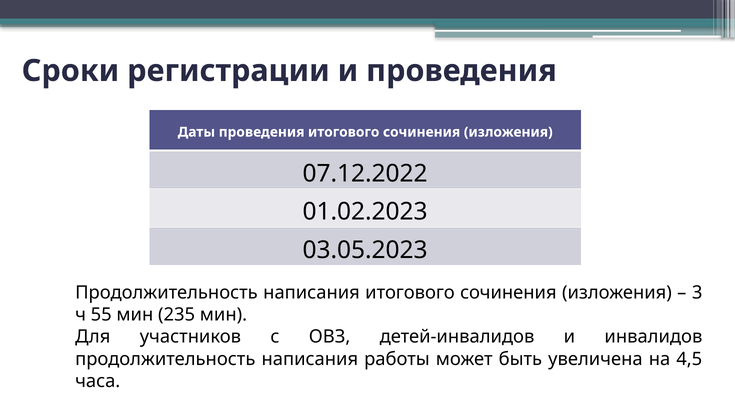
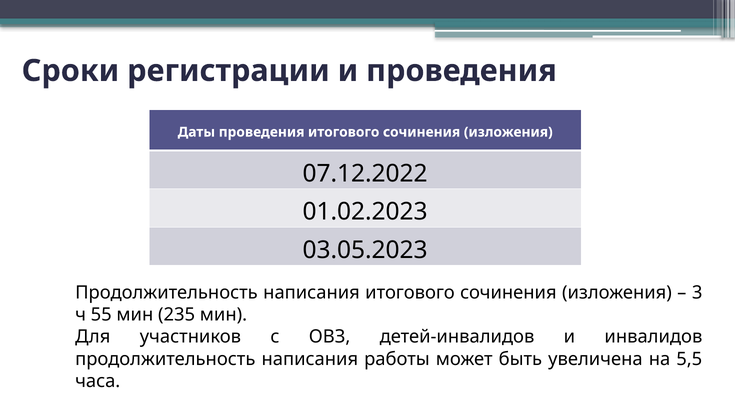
4,5: 4,5 -> 5,5
